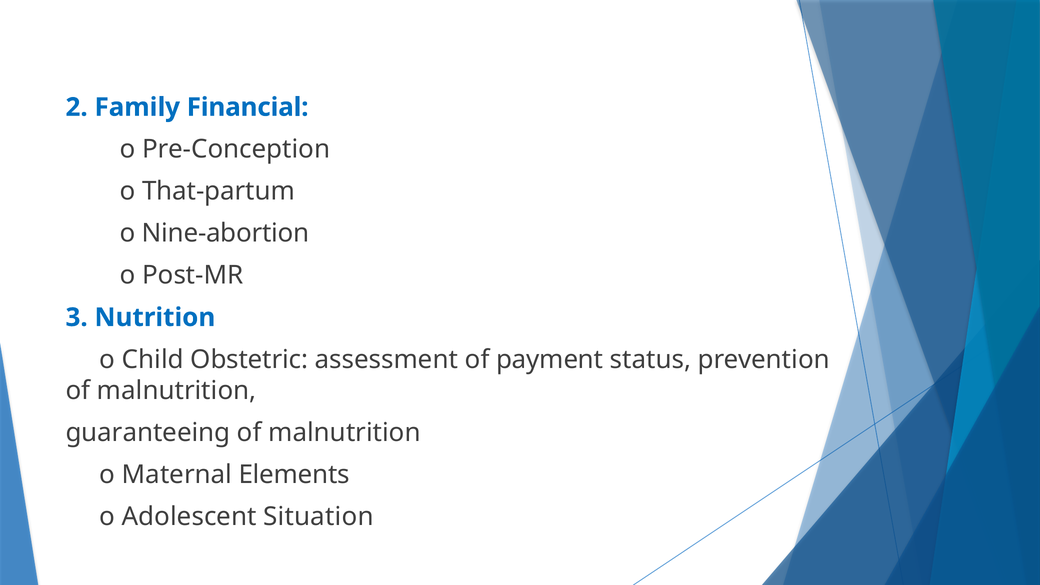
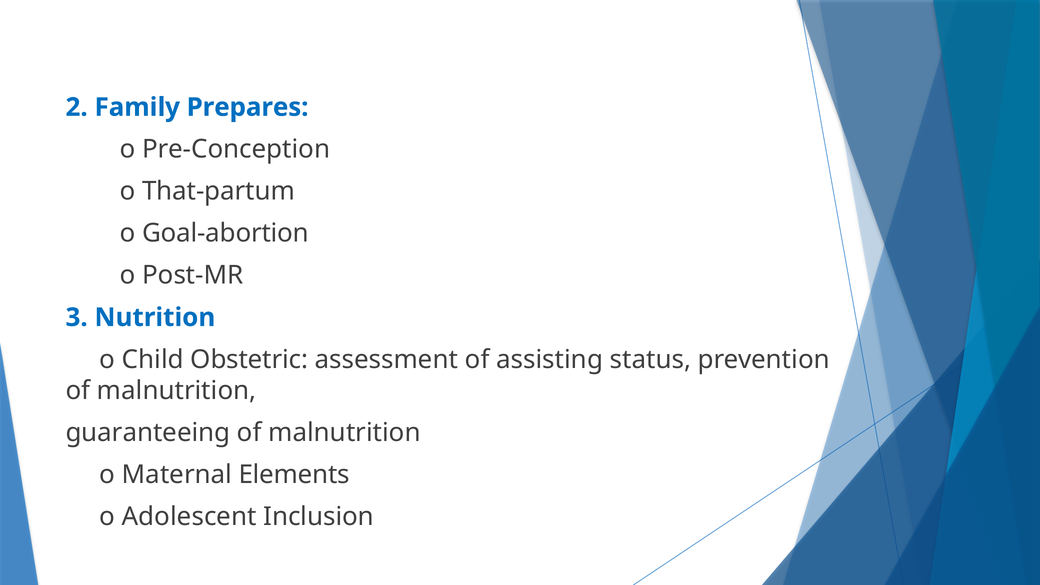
Financial: Financial -> Prepares
Nine-abortion: Nine-abortion -> Goal-abortion
payment: payment -> assisting
Situation: Situation -> Inclusion
